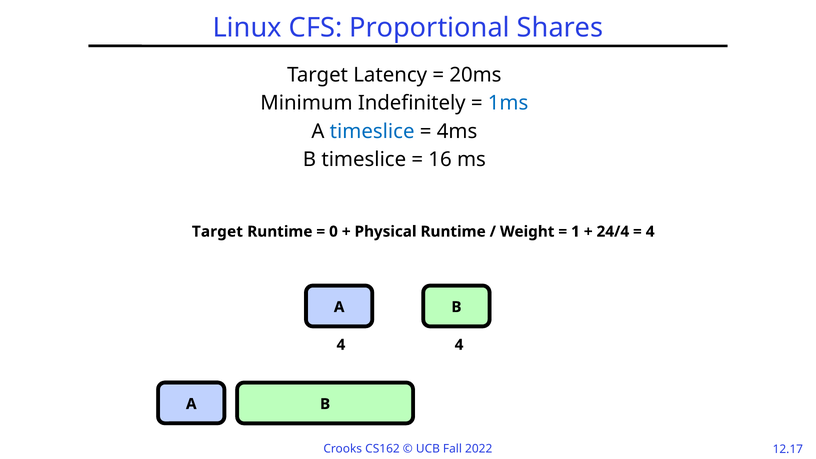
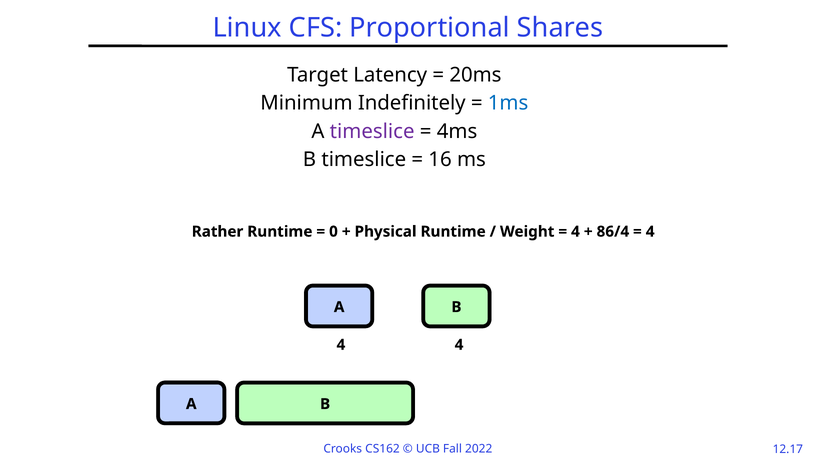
timeslice at (372, 131) colour: blue -> purple
Target at (217, 232): Target -> Rather
1 at (575, 232): 1 -> 4
24/4: 24/4 -> 86/4
